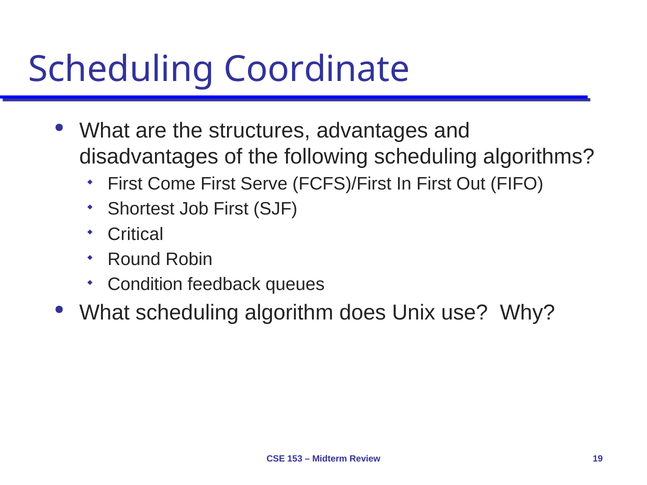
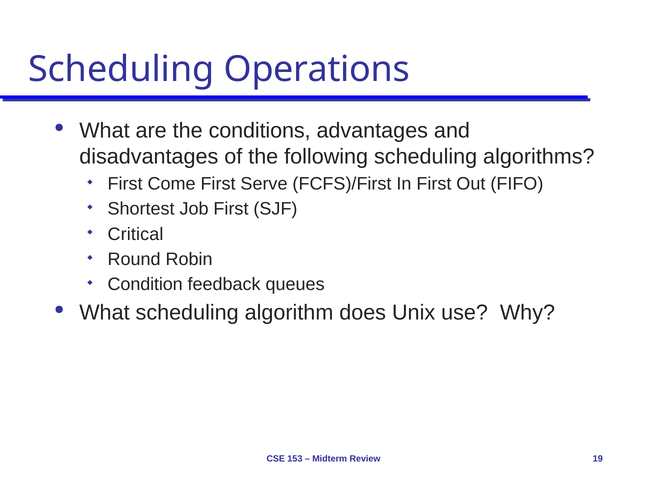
Coordinate: Coordinate -> Operations
structures: structures -> conditions
